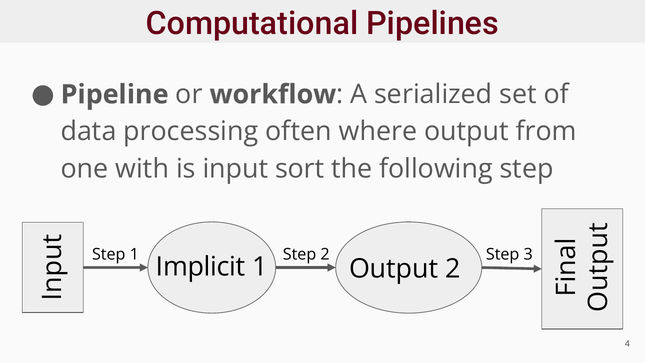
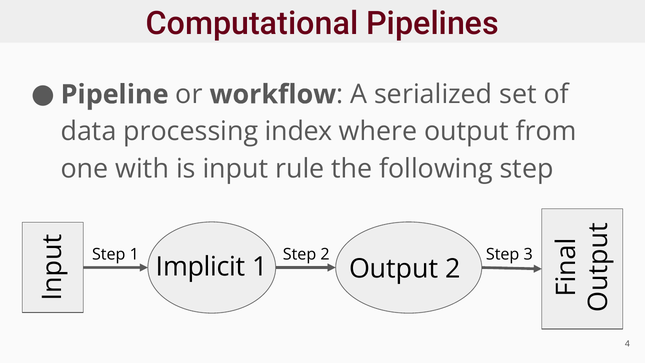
often: often -> index
sort: sort -> rule
